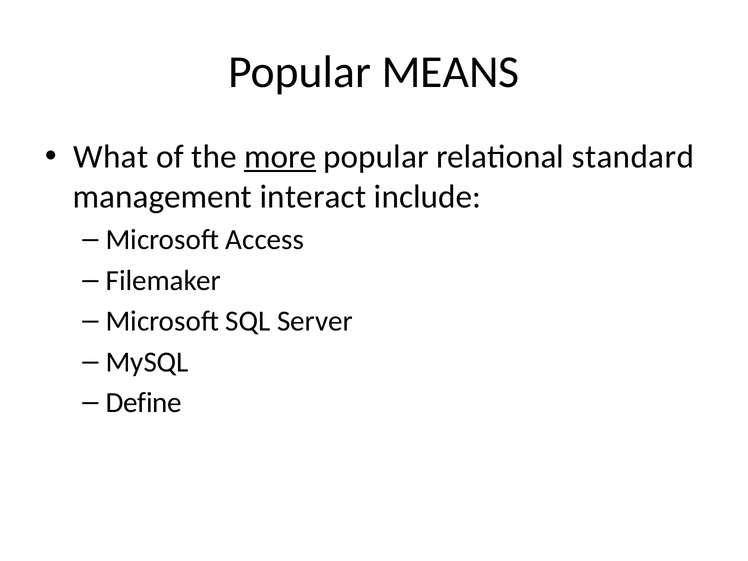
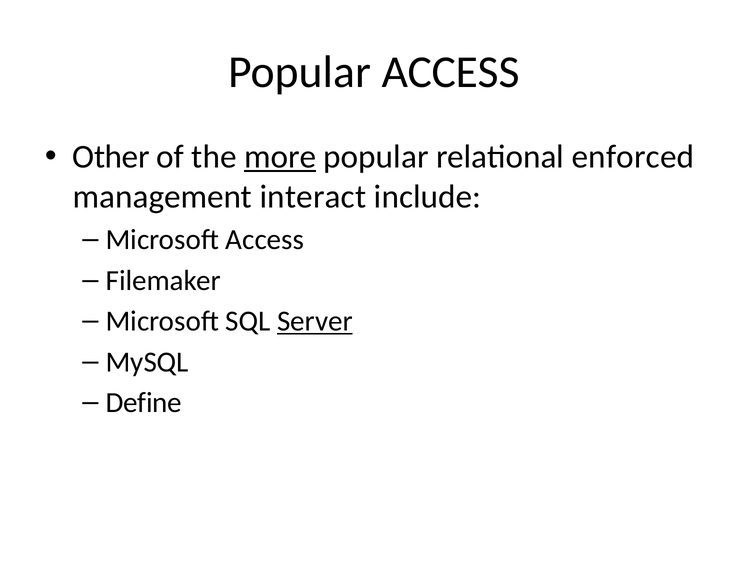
Popular MEANS: MEANS -> ACCESS
What: What -> Other
standard: standard -> enforced
Server underline: none -> present
